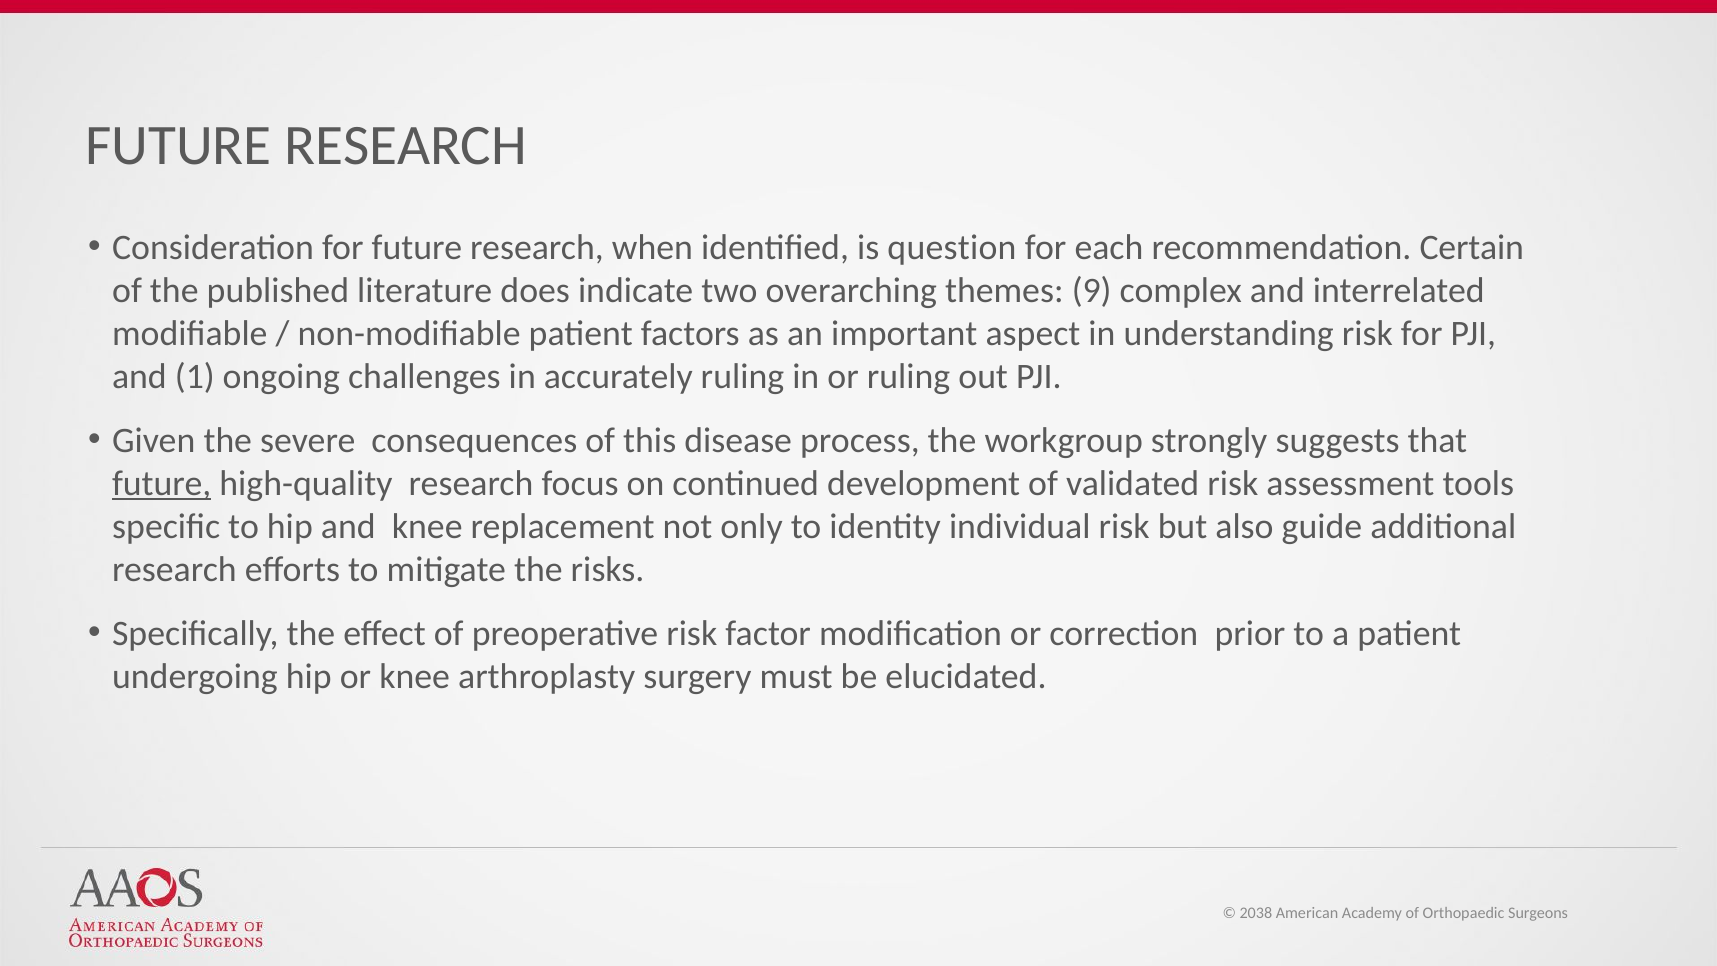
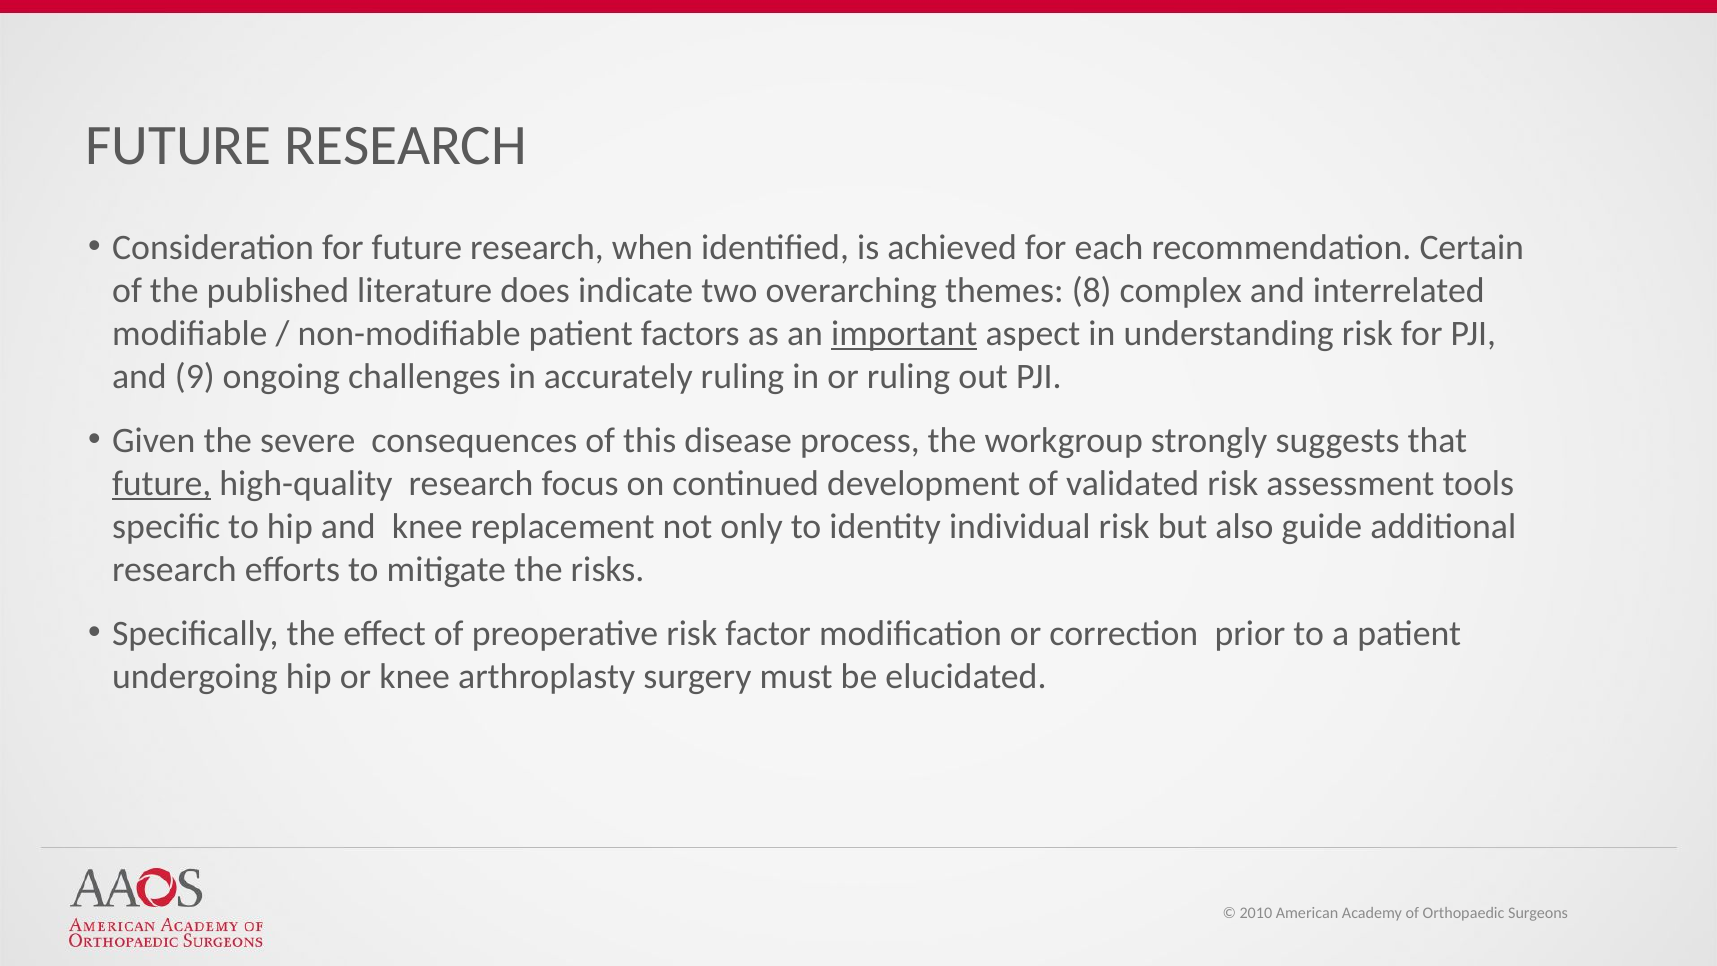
question: question -> achieved
9: 9 -> 8
important underline: none -> present
1: 1 -> 9
2038: 2038 -> 2010
